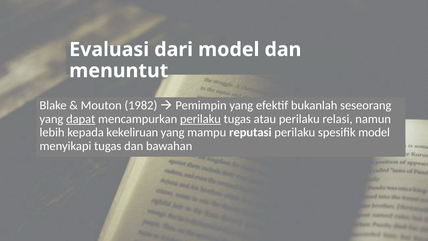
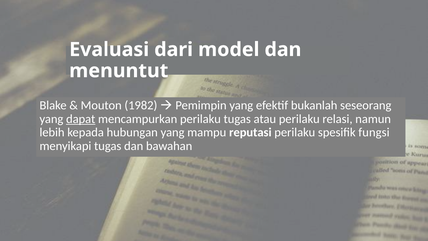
perilaku at (200, 119) underline: present -> none
kekeliruan: kekeliruan -> hubungan
spesifik model: model -> fungsi
